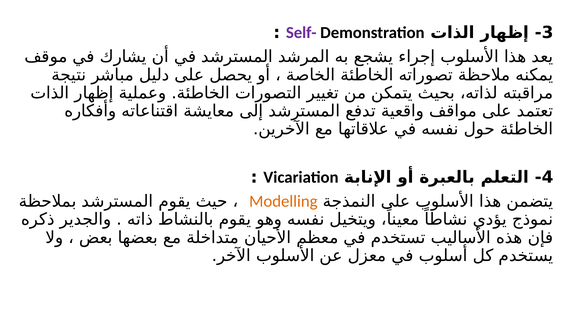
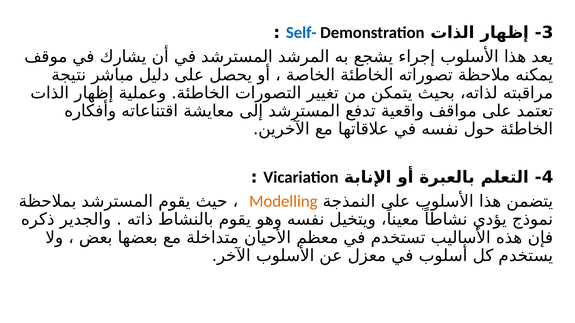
Self- colour: purple -> blue
